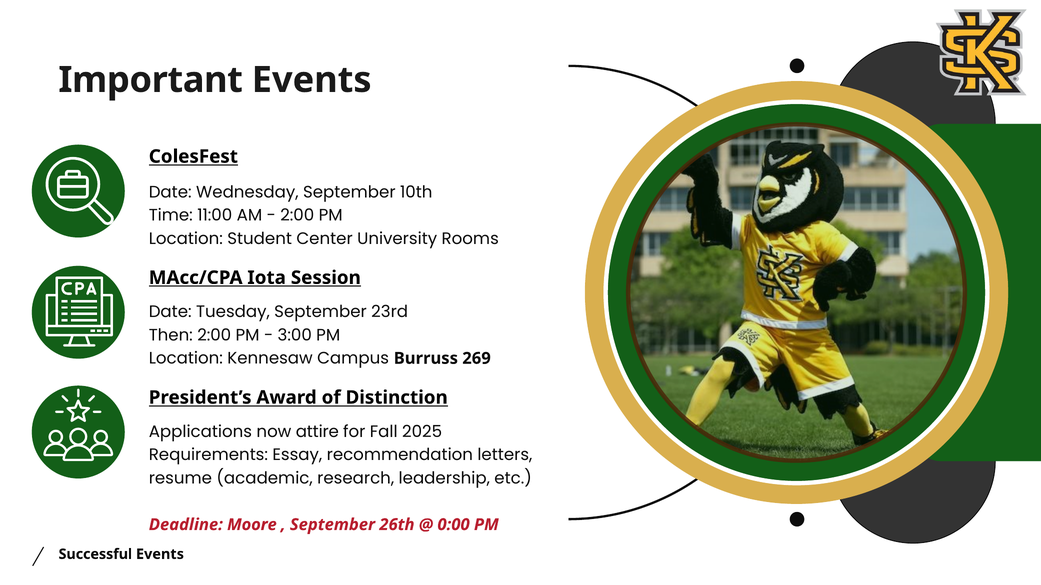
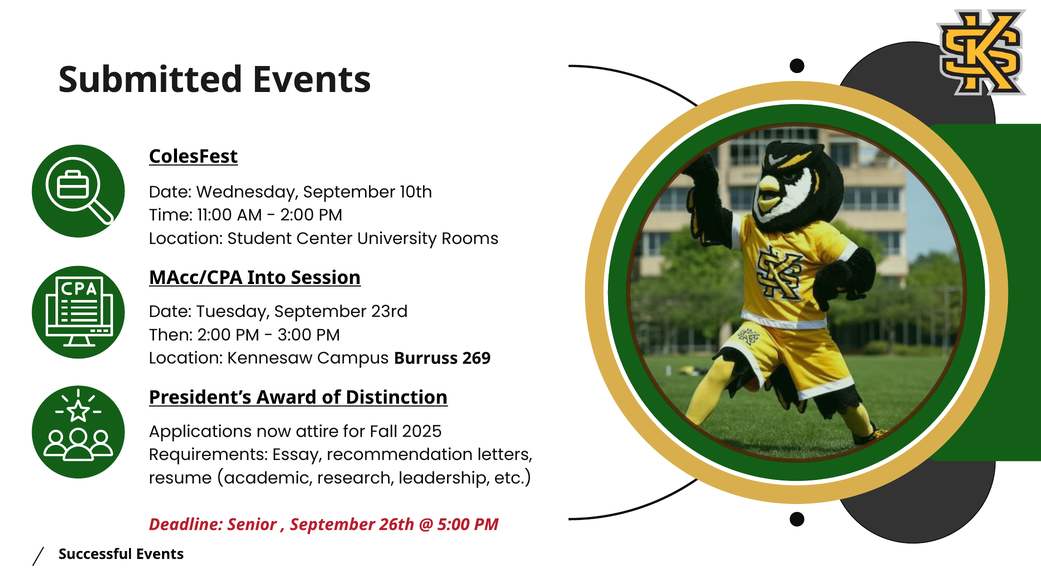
Important: Important -> Submitted
Iota: Iota -> Into
Moore: Moore -> Senior
0:00: 0:00 -> 5:00
